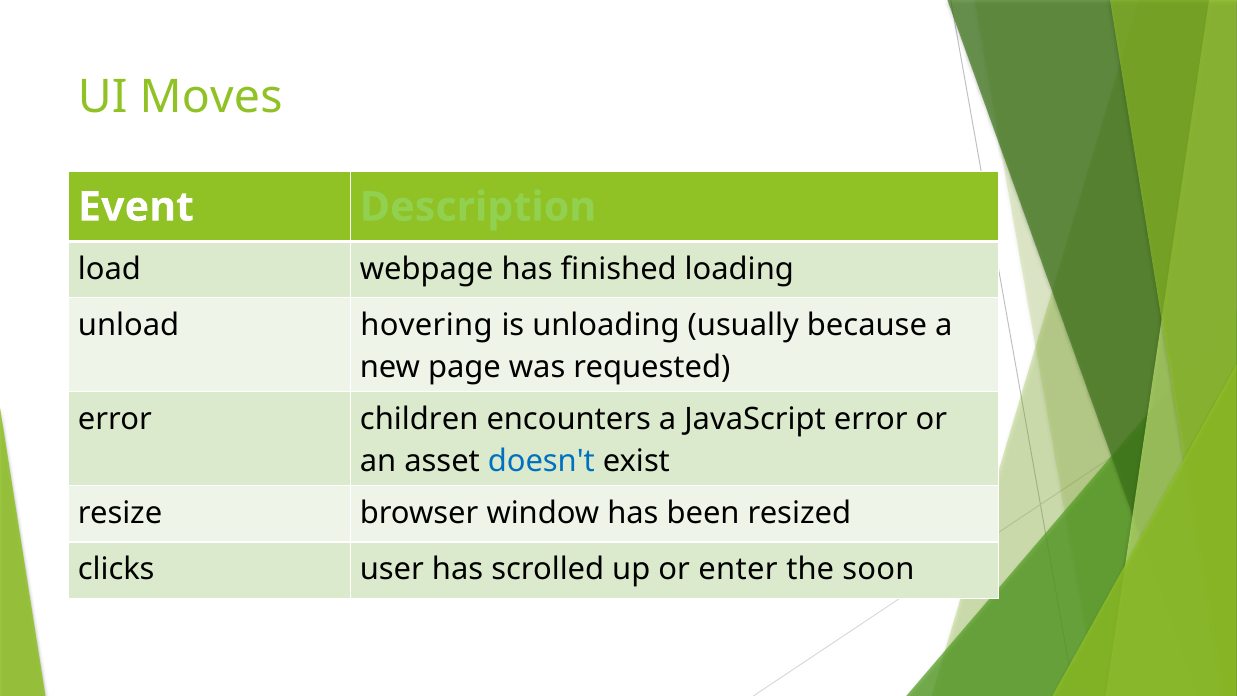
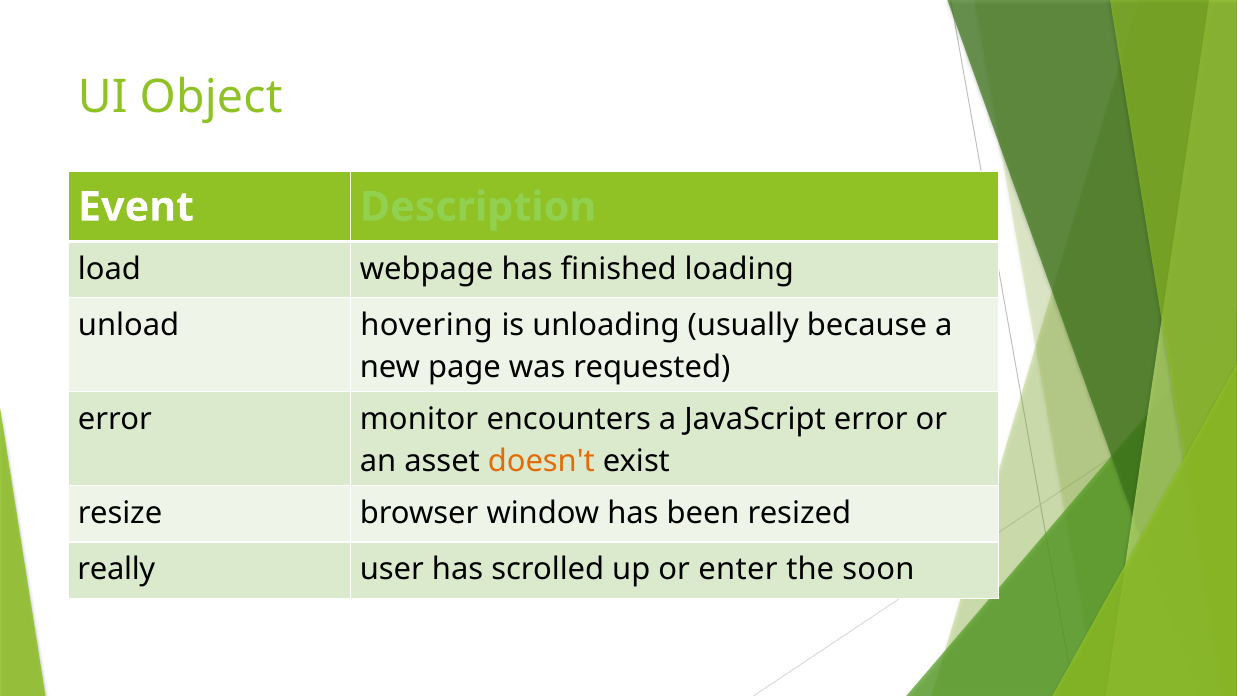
Moves: Moves -> Object
children: children -> monitor
doesn't colour: blue -> orange
clicks: clicks -> really
